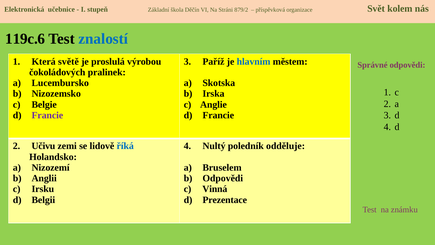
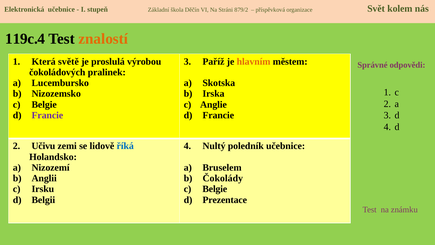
119c.6: 119c.6 -> 119c.4
znalostí colour: blue -> orange
hlavním colour: blue -> orange
poledník odděluje: odděluje -> učebnice
Odpovědi at (223, 178): Odpovědi -> Čokolády
Vinná at (215, 189): Vinná -> Belgie
